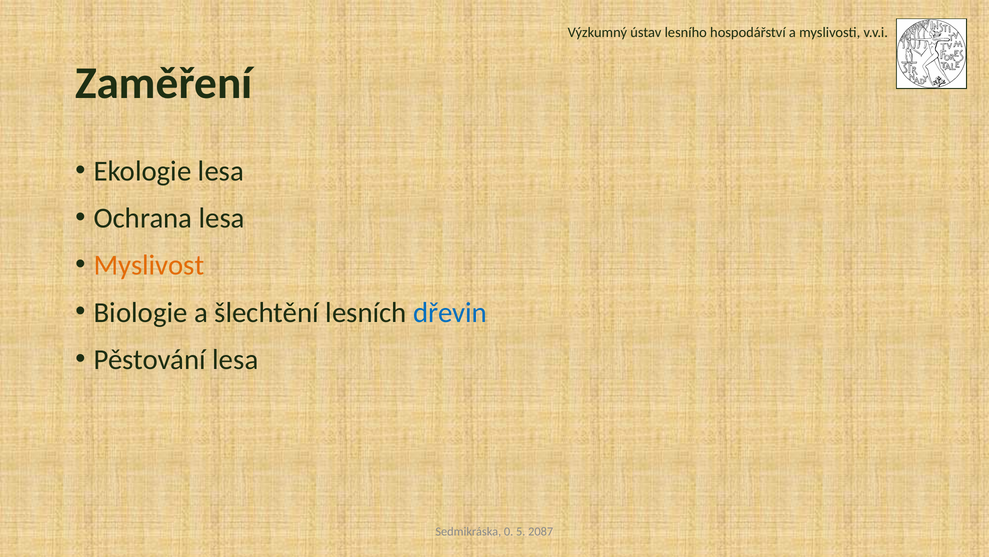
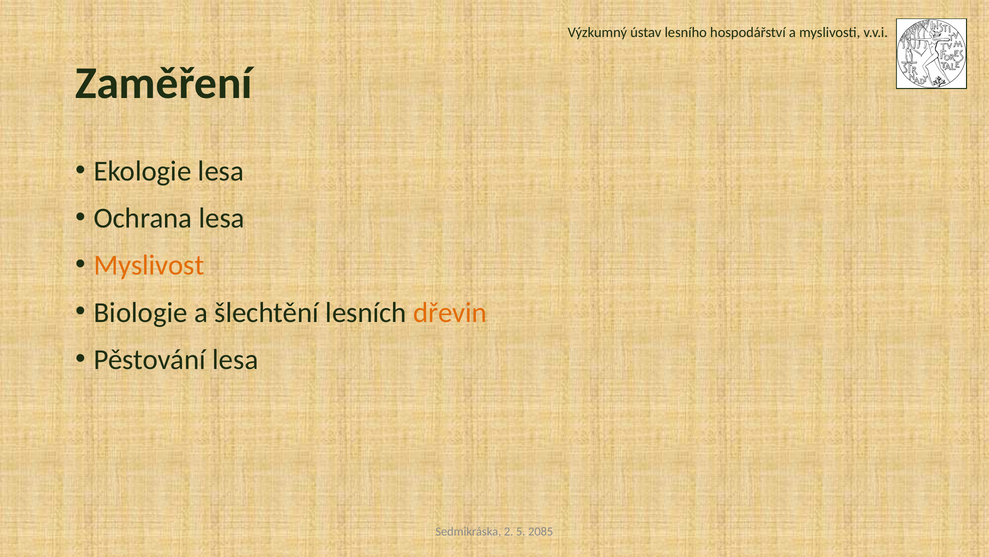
dřevin colour: blue -> orange
0: 0 -> 2
2087: 2087 -> 2085
